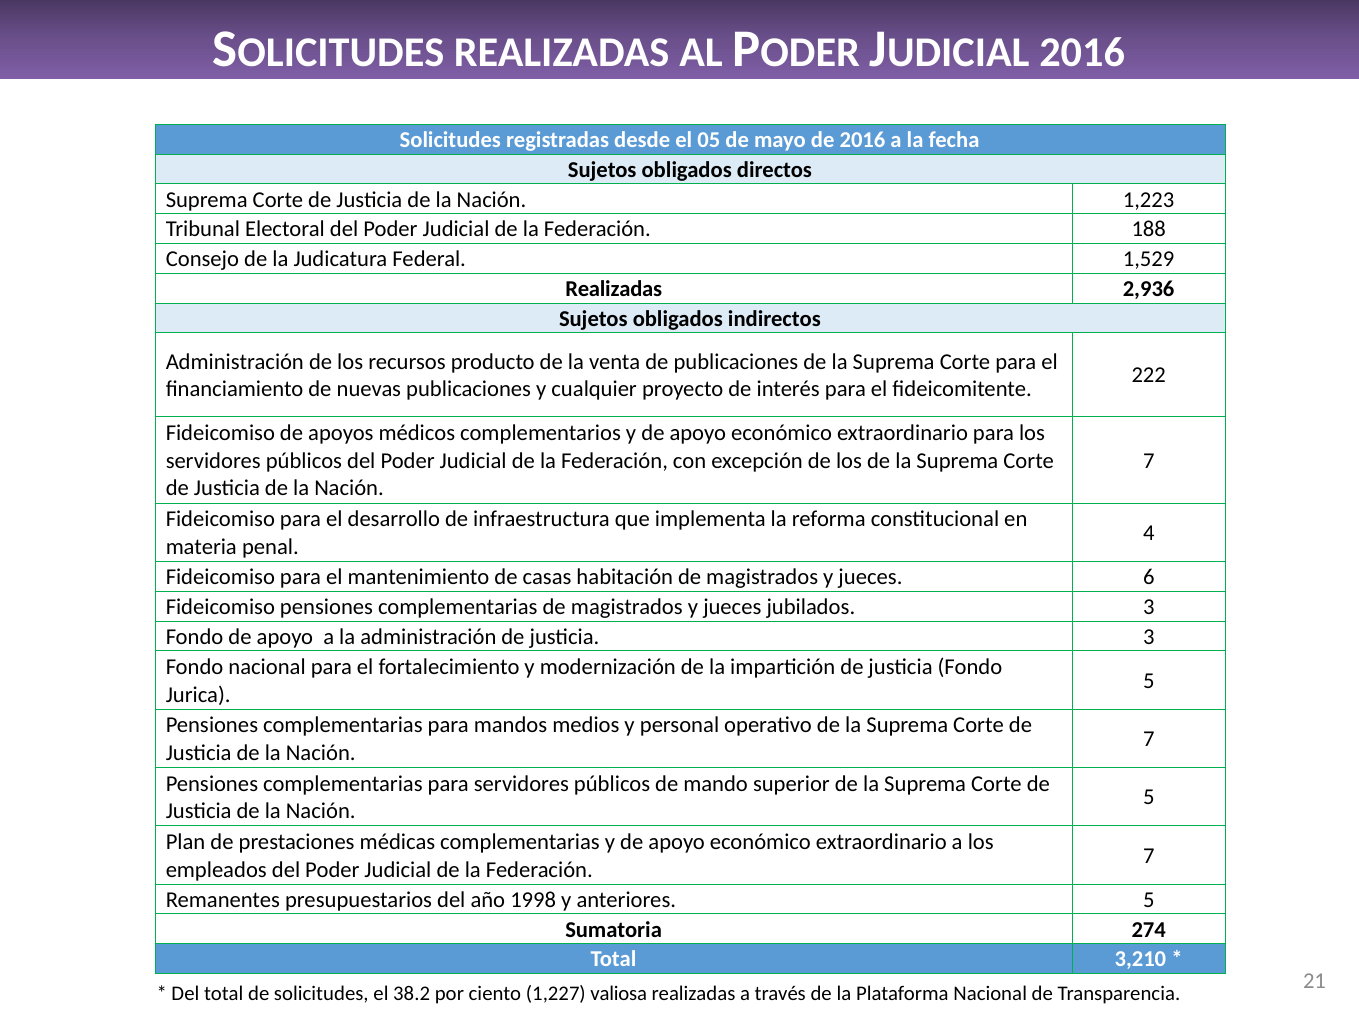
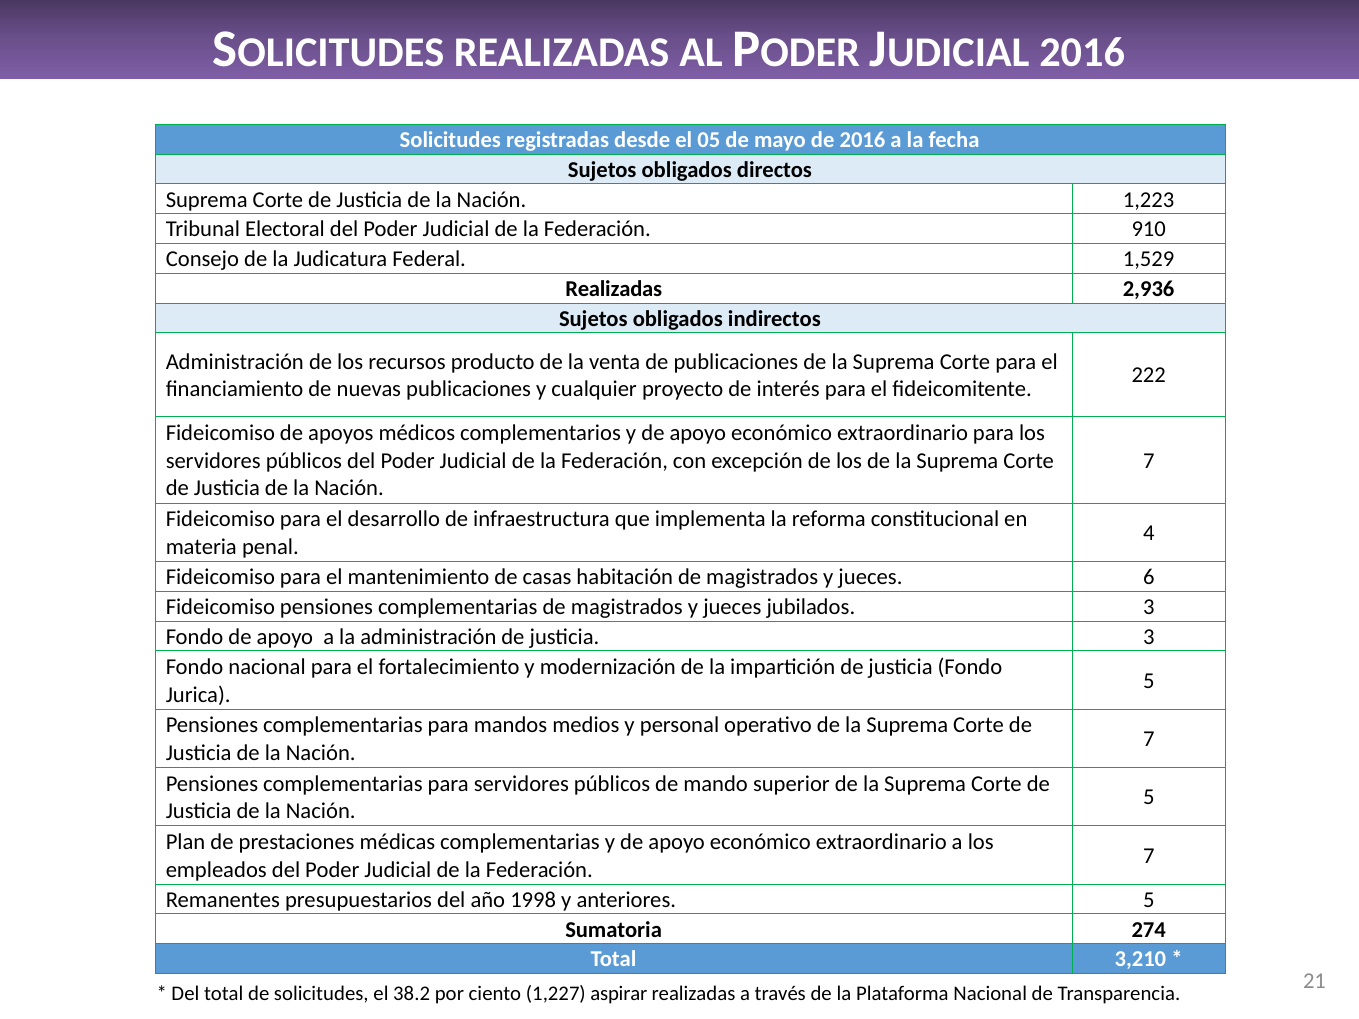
188: 188 -> 910
valiosa: valiosa -> aspirar
